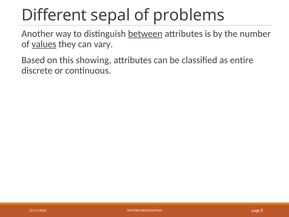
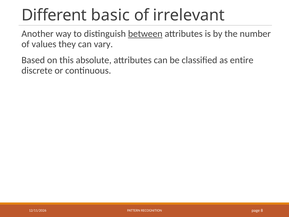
sepal: sepal -> basic
problems: problems -> irrelevant
values underline: present -> none
showing: showing -> absolute
